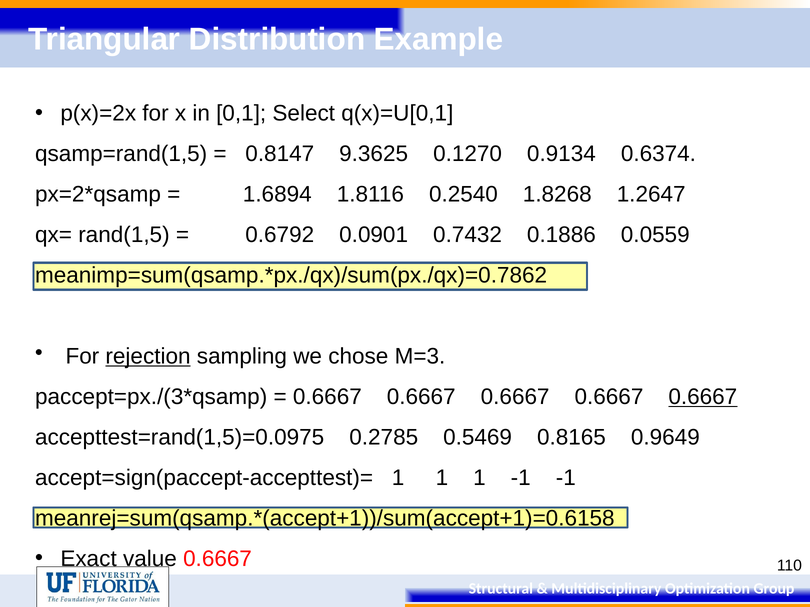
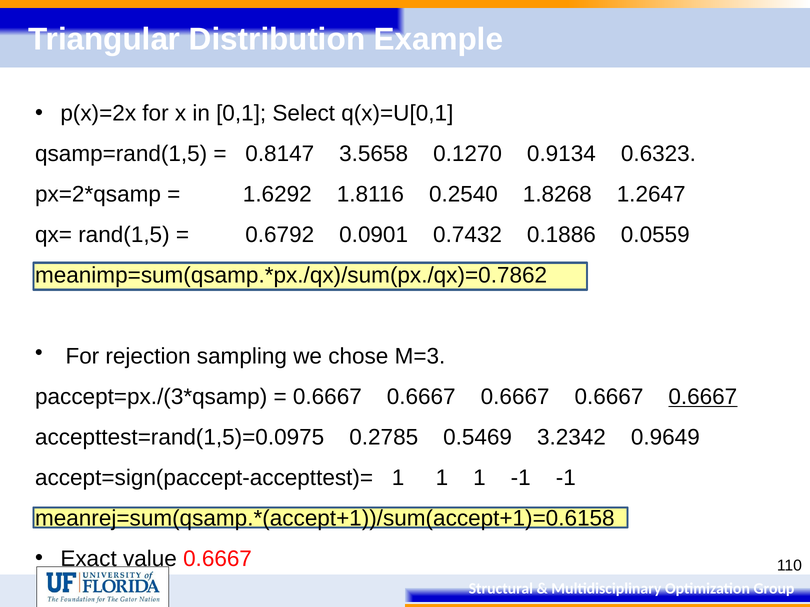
9.3625: 9.3625 -> 3.5658
0.6374: 0.6374 -> 0.6323
1.6894: 1.6894 -> 1.6292
rejection underline: present -> none
0.8165: 0.8165 -> 3.2342
